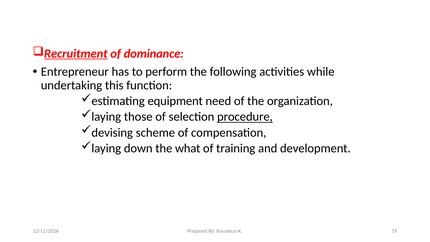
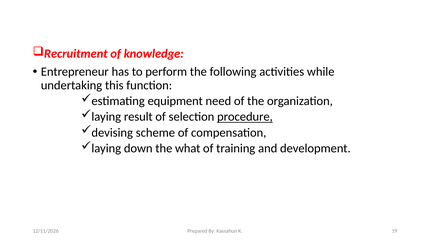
Recruitment underline: present -> none
dominance: dominance -> knowledge
those: those -> result
